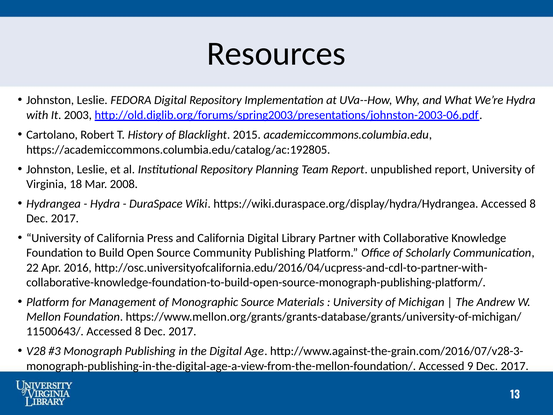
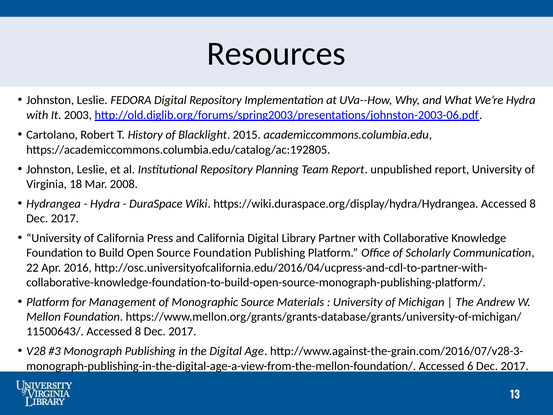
Source Community: Community -> Foundation
9: 9 -> 6
